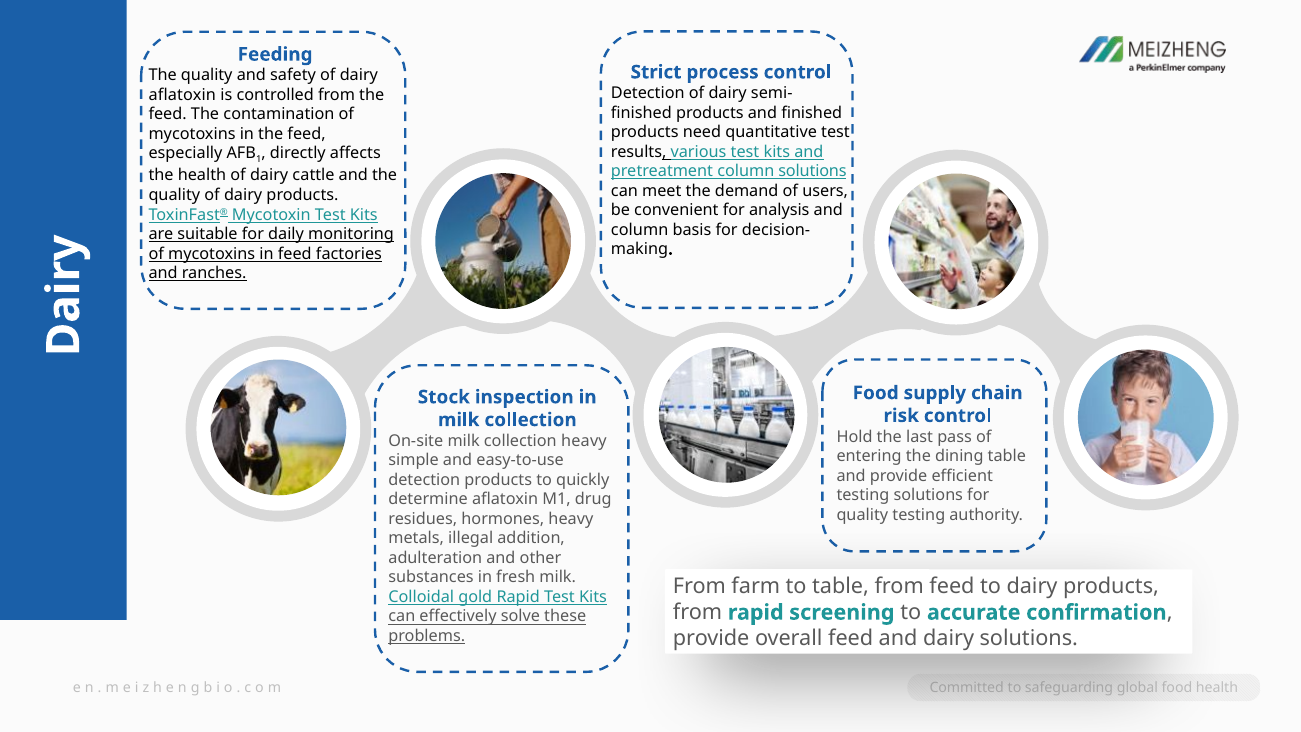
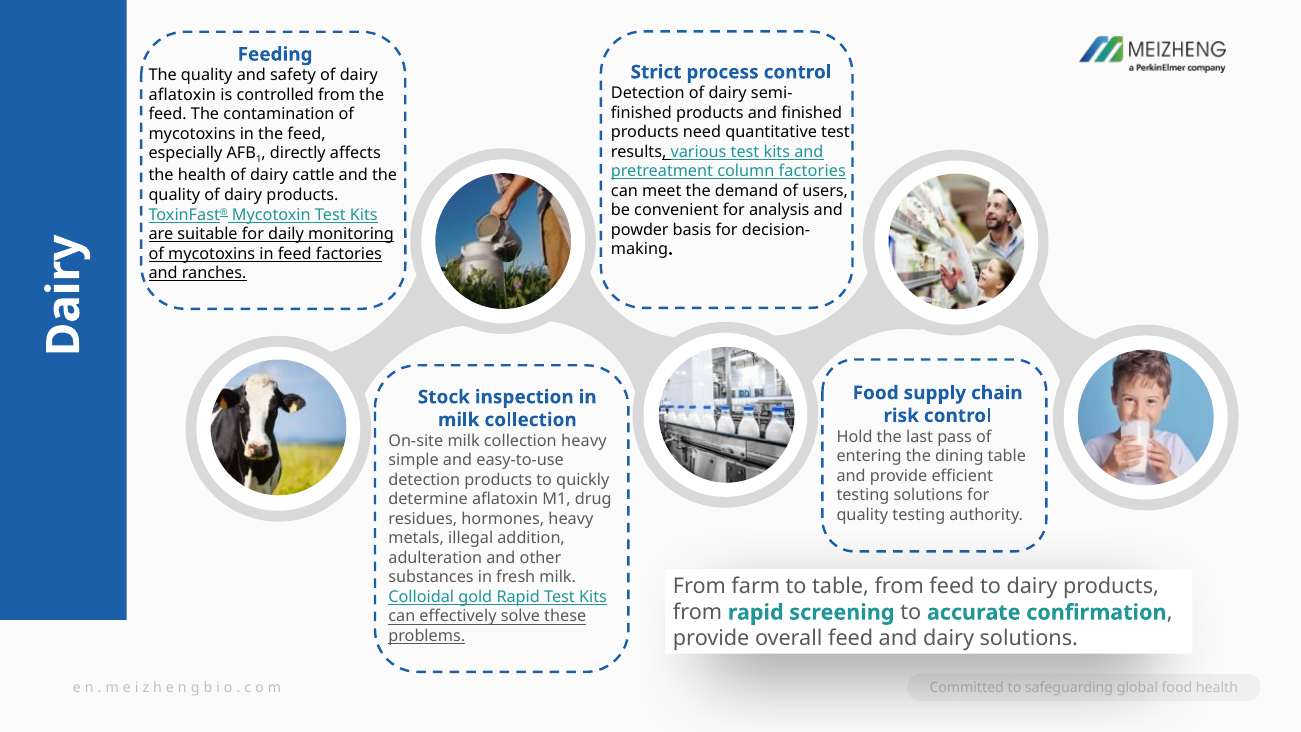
column solutions: solutions -> factories
column at (640, 230): column -> powder
